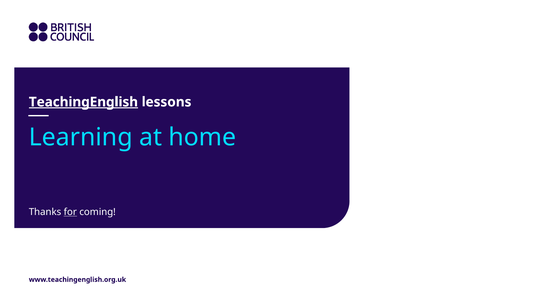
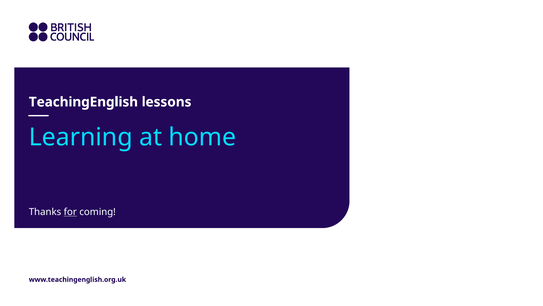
TeachingEnglish underline: present -> none
